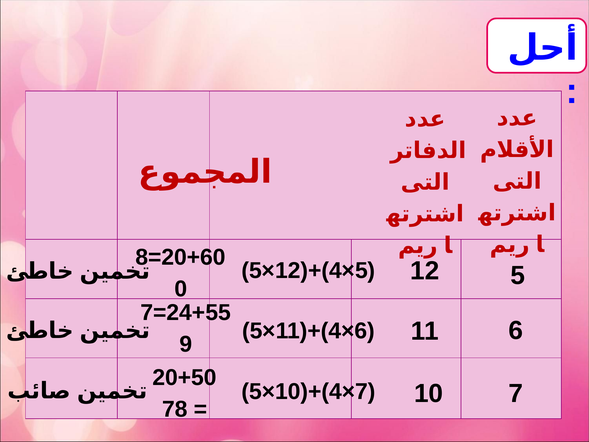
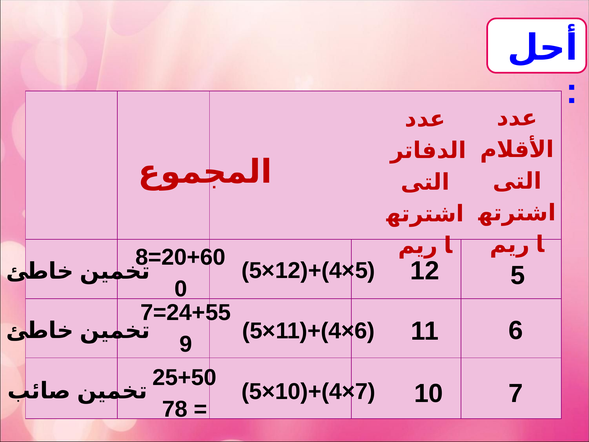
20+50: 20+50 -> 25+50
